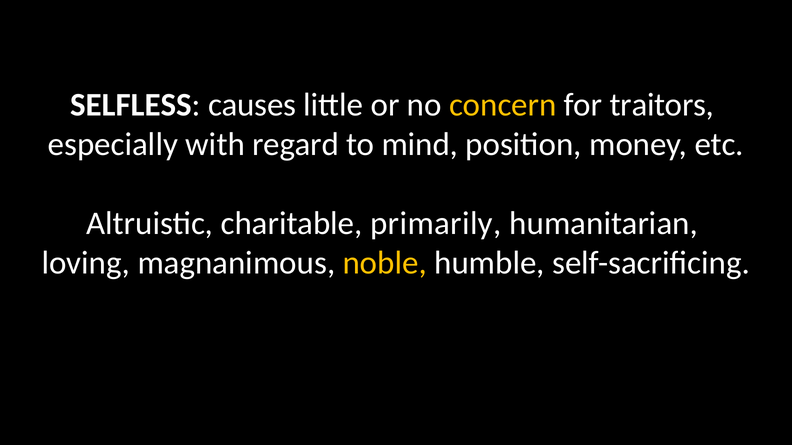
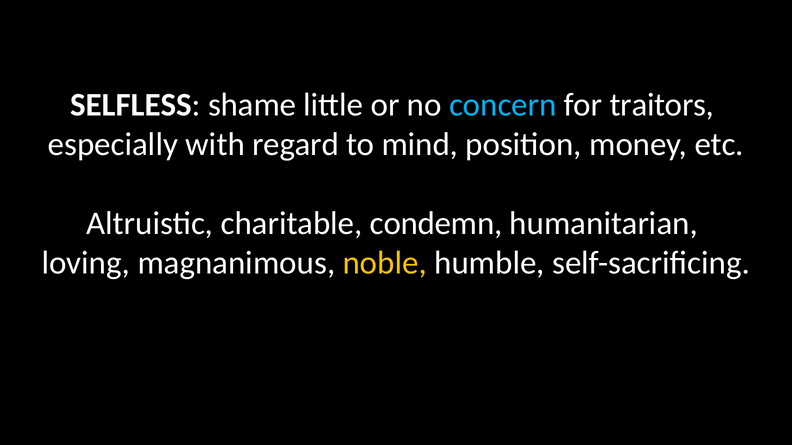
causes: causes -> shame
concern colour: yellow -> light blue
primarily: primarily -> condemn
